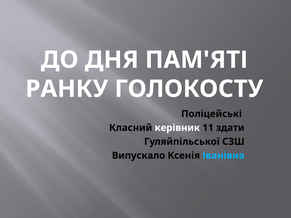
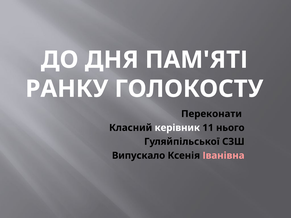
Поліцейські: Поліцейські -> Переконати
здати: здати -> нього
Іванівна colour: light blue -> pink
